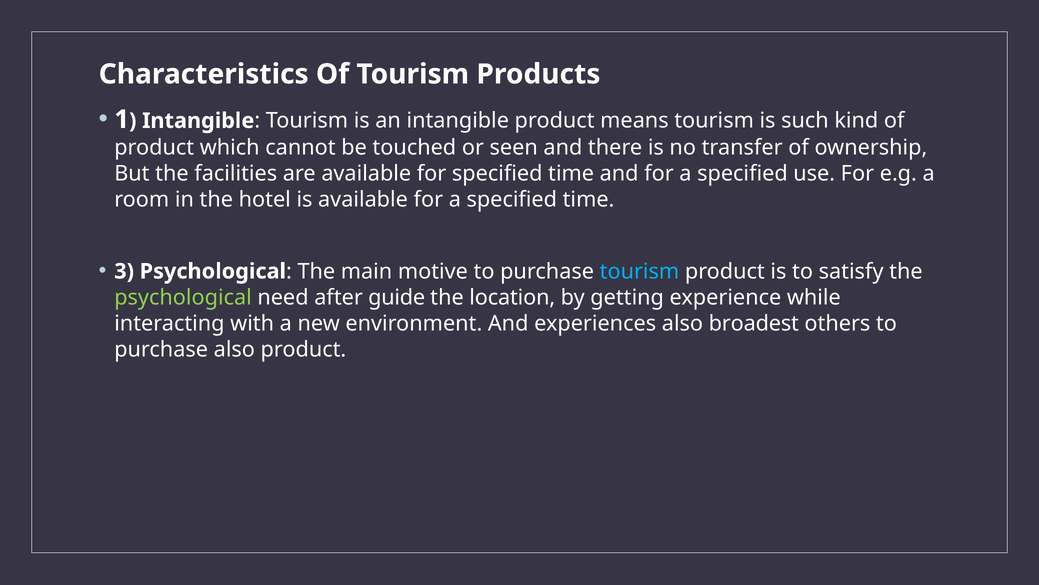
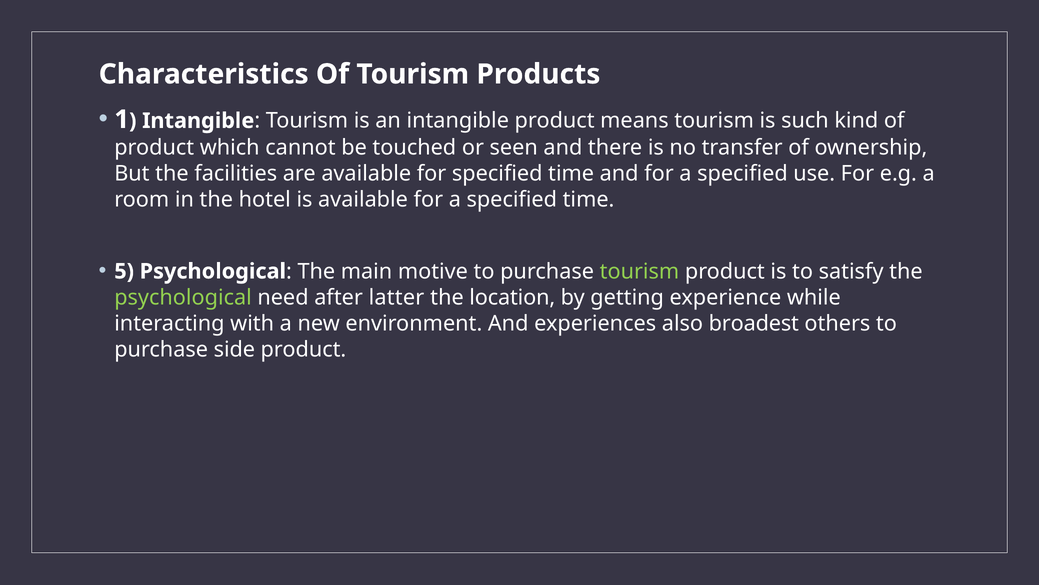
3: 3 -> 5
tourism at (639, 271) colour: light blue -> light green
guide: guide -> latter
purchase also: also -> side
